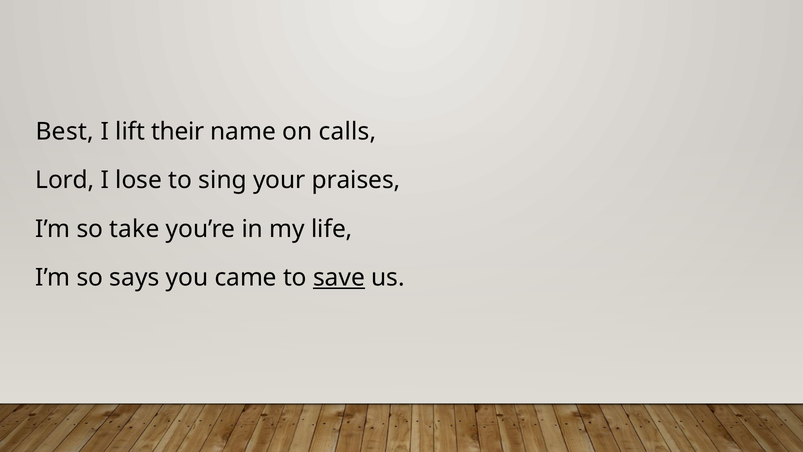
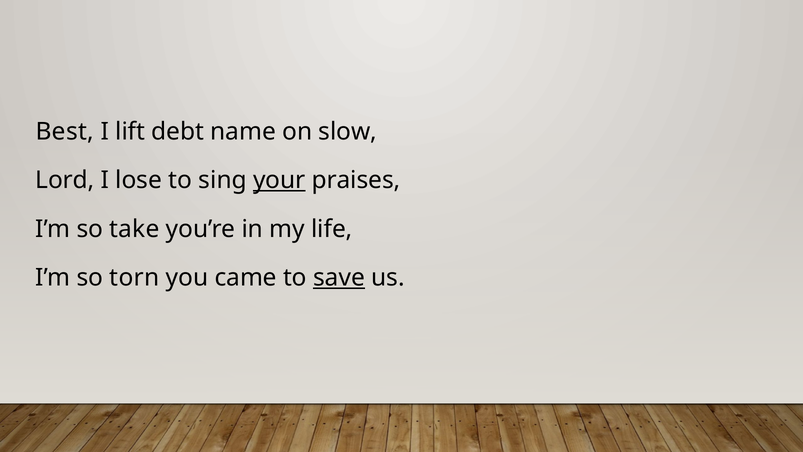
their: their -> debt
calls: calls -> slow
your underline: none -> present
says: says -> torn
